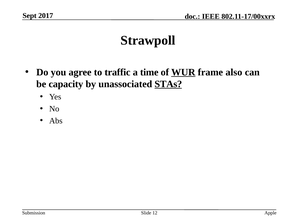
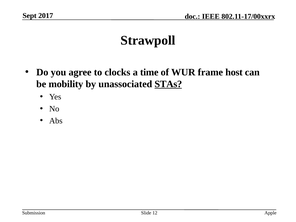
traffic: traffic -> clocks
WUR underline: present -> none
also: also -> host
capacity: capacity -> mobility
